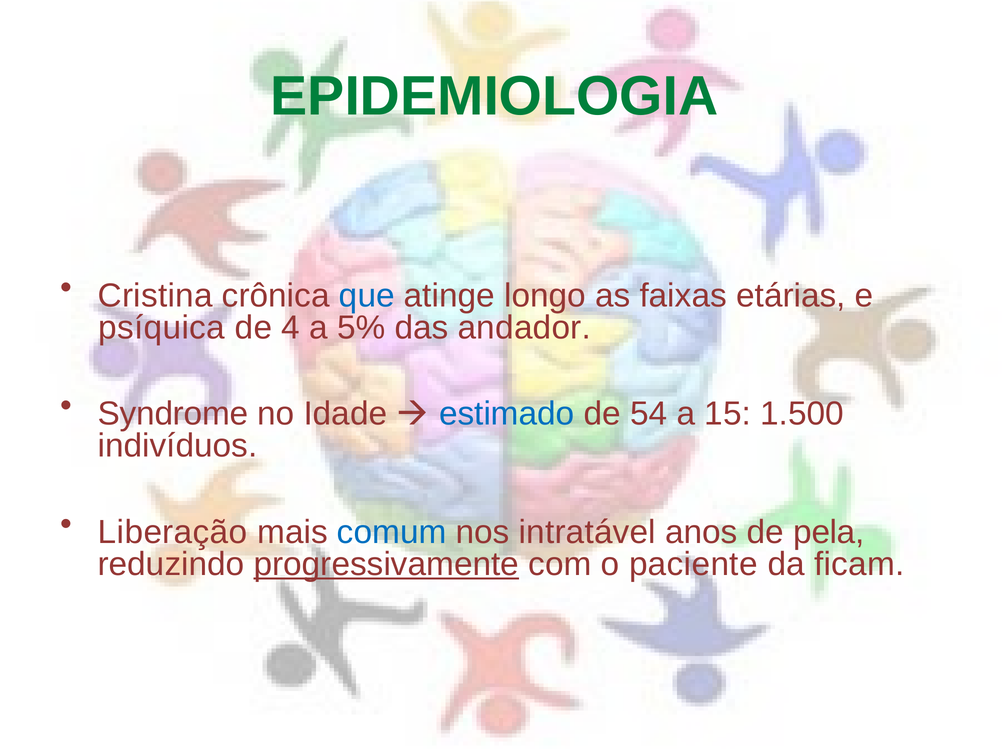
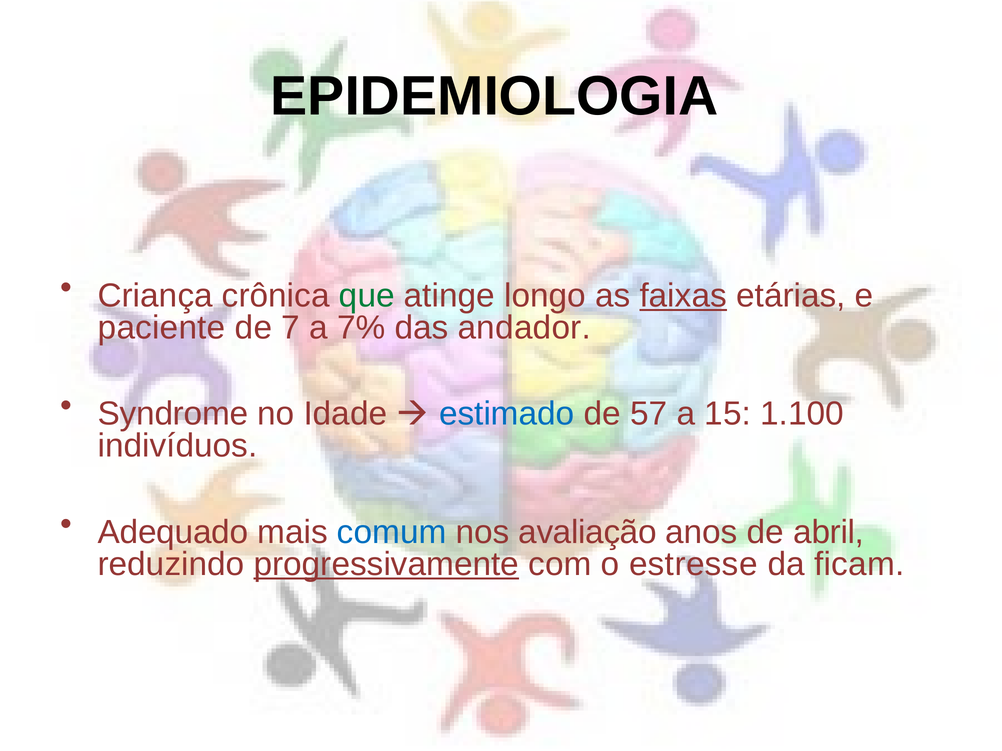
EPIDEMIOLOGIA colour: green -> black
Cristina: Cristina -> Criança
que colour: blue -> green
faixas underline: none -> present
psíquica: psíquica -> paciente
4: 4 -> 7
5%: 5% -> 7%
54: 54 -> 57
1.500: 1.500 -> 1.100
Liberação: Liberação -> Adequado
intratável: intratável -> avaliação
pela: pela -> abril
paciente: paciente -> estresse
